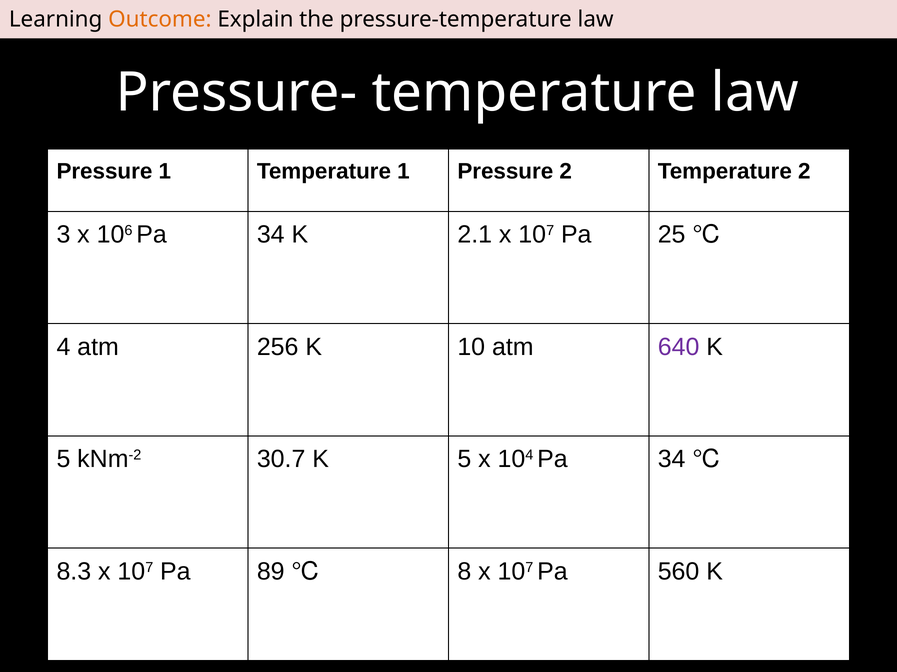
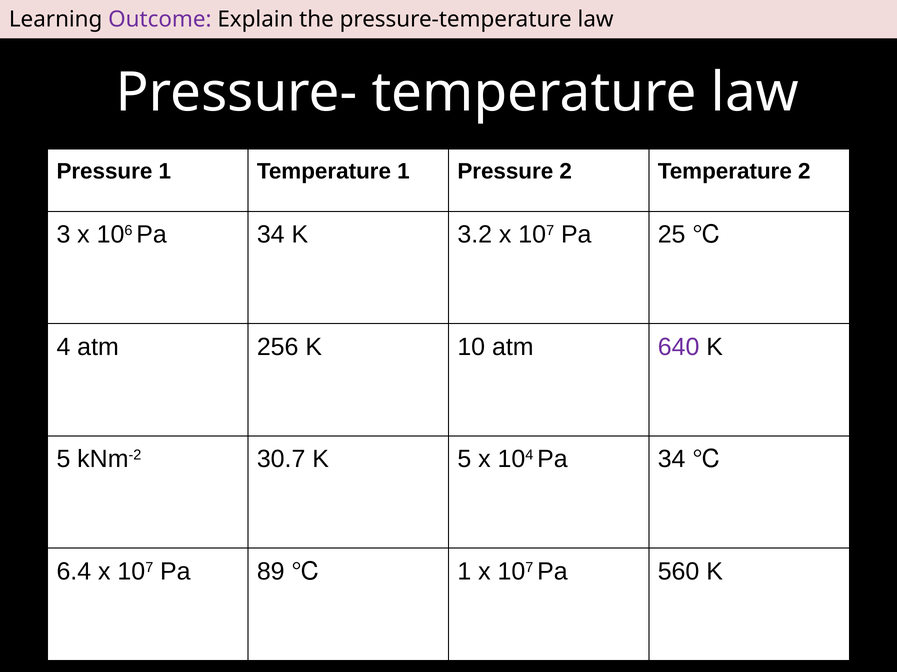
Outcome colour: orange -> purple
2.1: 2.1 -> 3.2
8.3: 8.3 -> 6.4
8 at (464, 572): 8 -> 1
